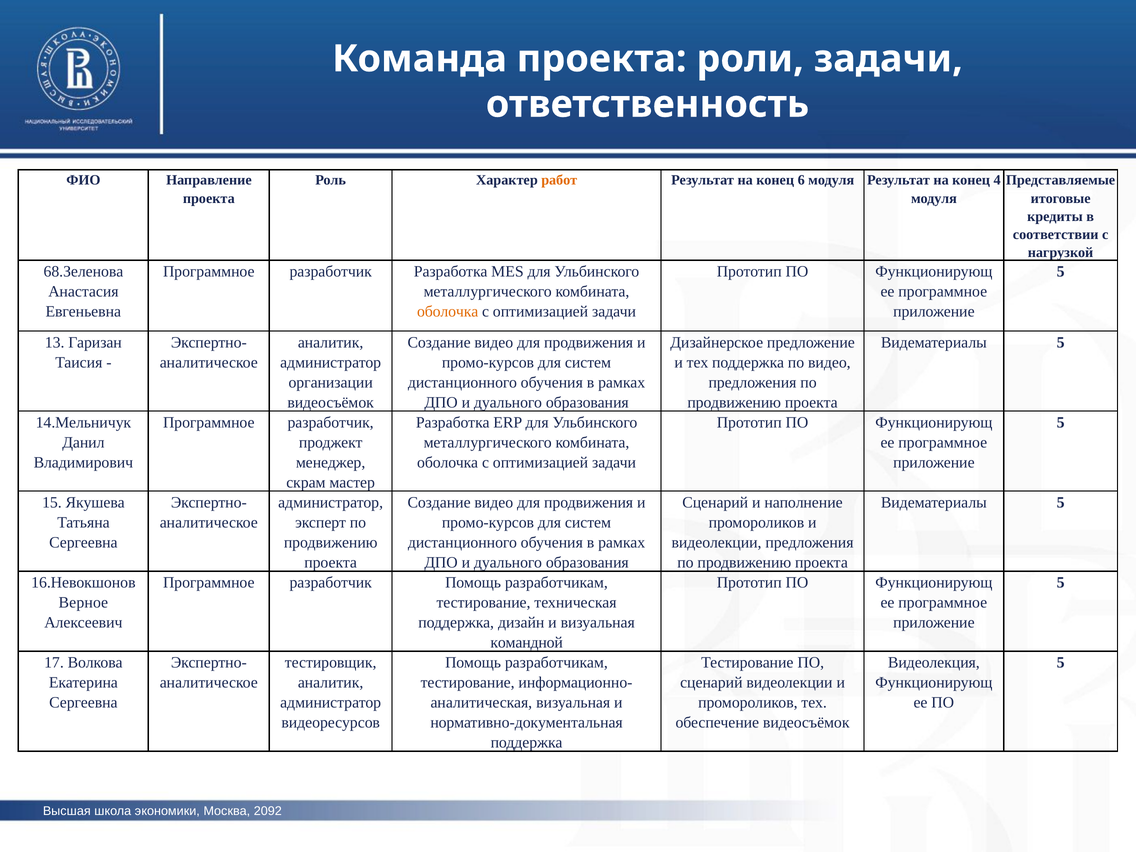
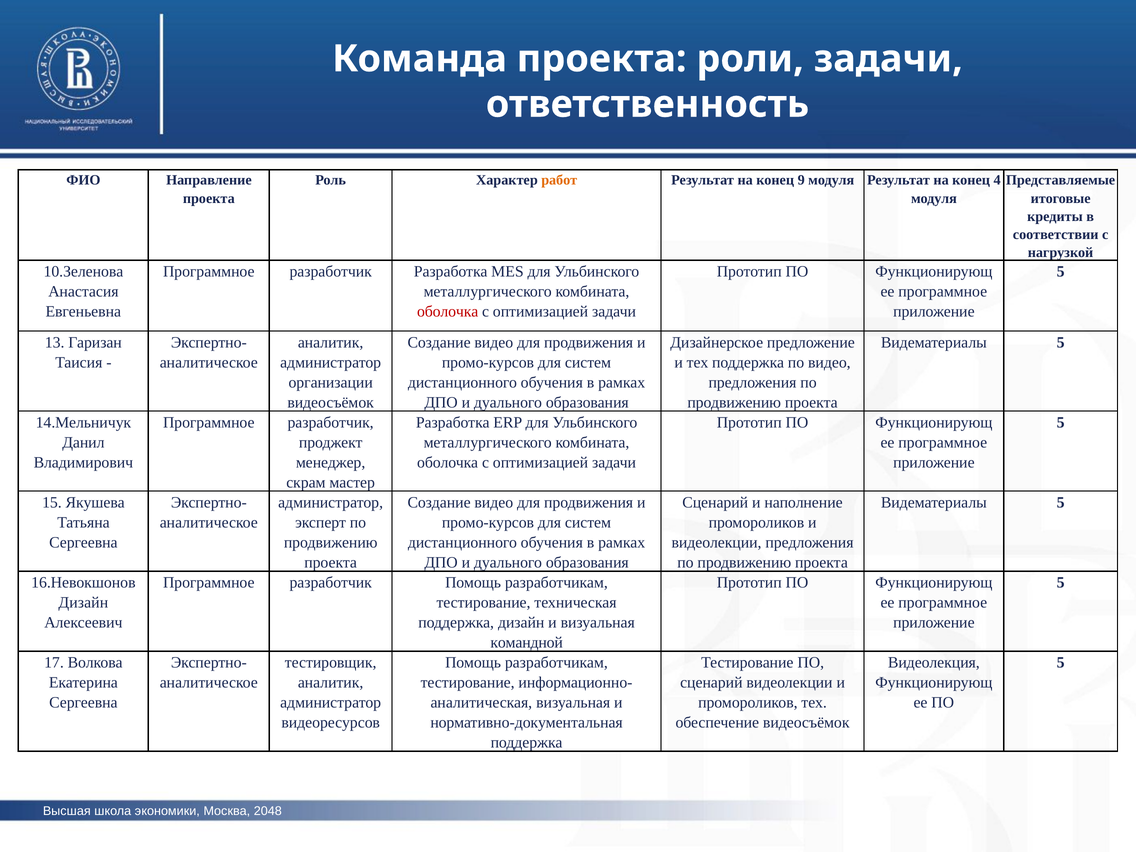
6: 6 -> 9
68.Зеленова: 68.Зеленова -> 10.Зеленова
оболочка at (448, 312) colour: orange -> red
Верное at (83, 602): Верное -> Дизайн
2092: 2092 -> 2048
